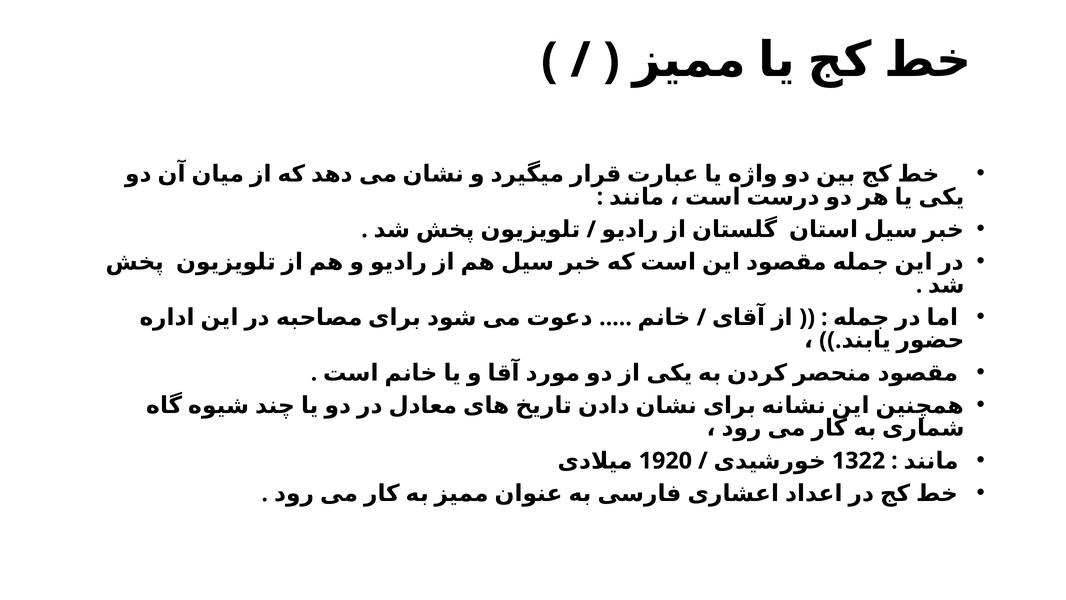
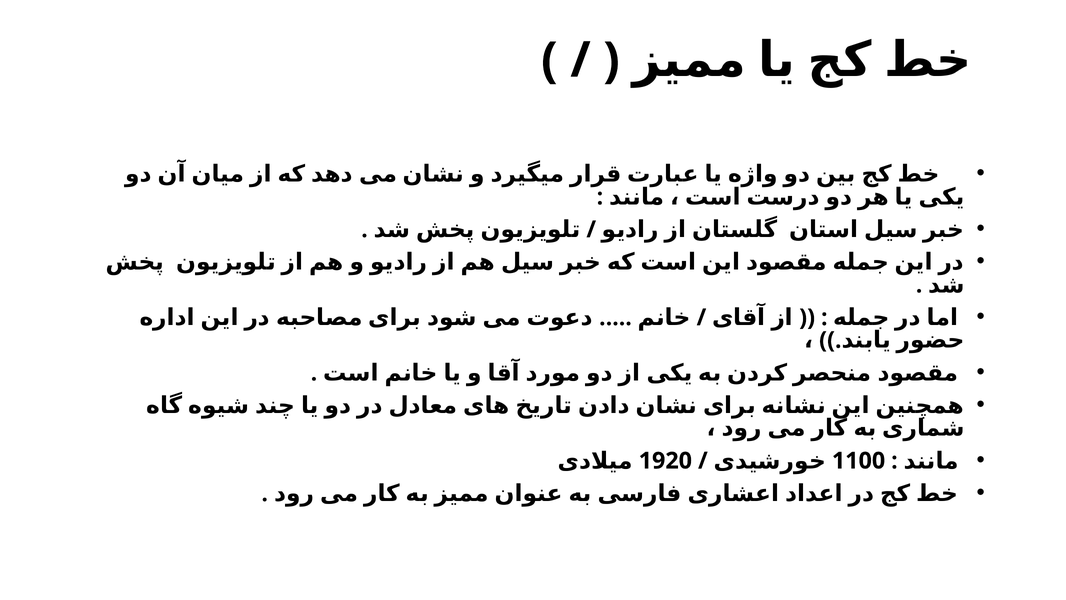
1322: 1322 -> 1100
